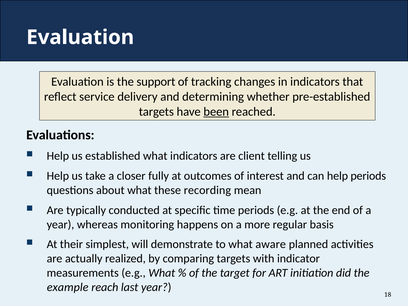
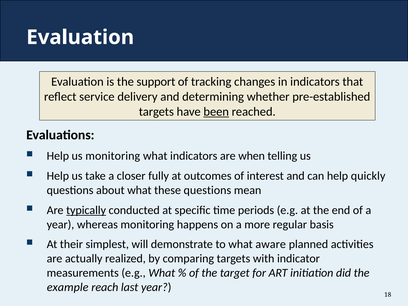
us established: established -> monitoring
client: client -> when
help periods: periods -> quickly
these recording: recording -> questions
typically underline: none -> present
